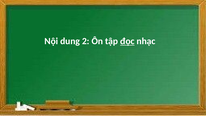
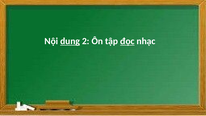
dung underline: none -> present
